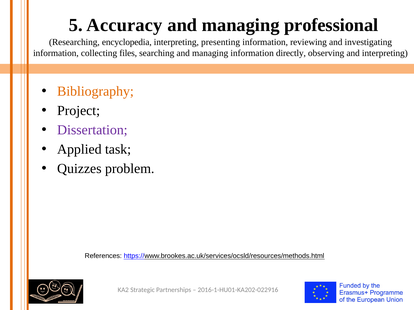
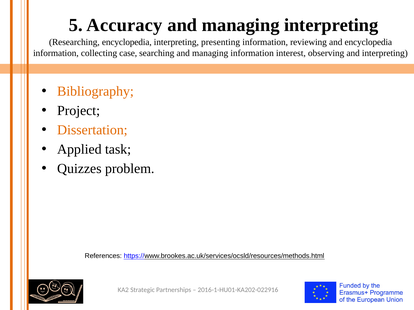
managing professional: professional -> interpreting
and investigating: investigating -> encyclopedia
files: files -> case
directly: directly -> interest
Dissertation colour: purple -> orange
